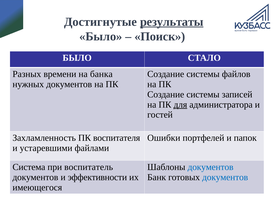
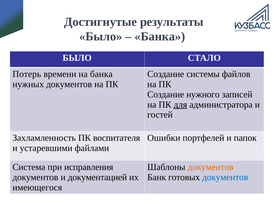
результаты underline: present -> none
Поиск at (160, 37): Поиск -> Банка
Разных: Разных -> Потерь
системы at (203, 94): системы -> нужного
воспитатель: воспитатель -> исправления
документов at (211, 167) colour: blue -> orange
эффективности: эффективности -> документацией
